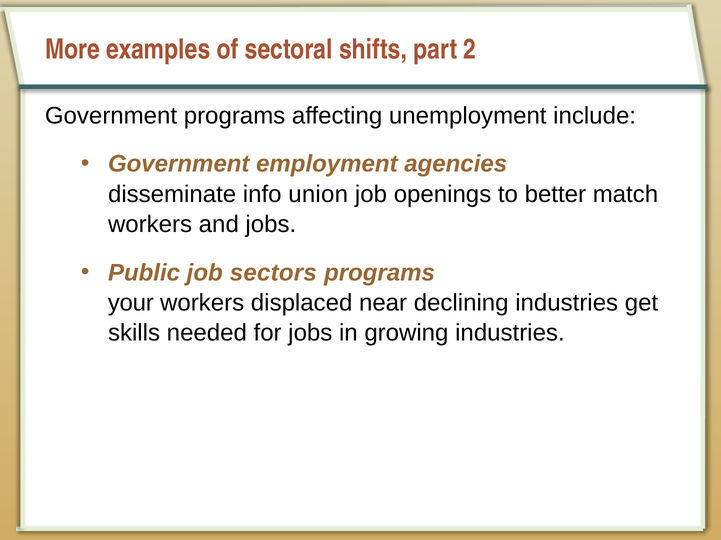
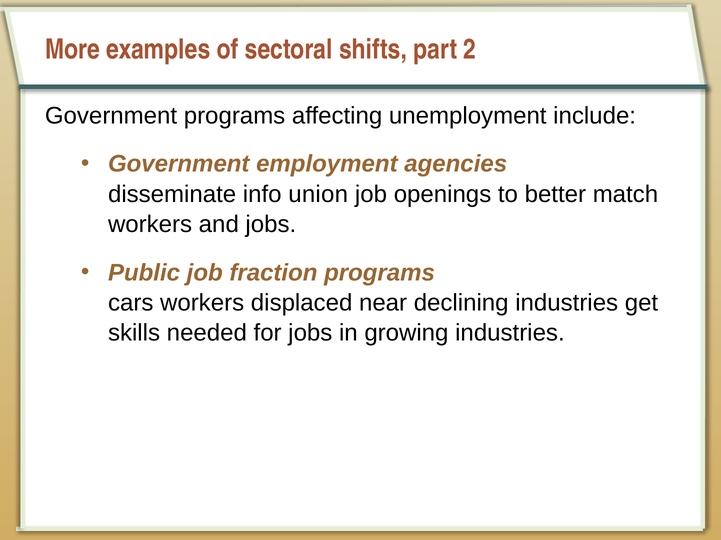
sectors: sectors -> fraction
your: your -> cars
